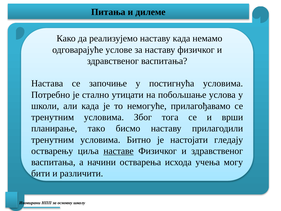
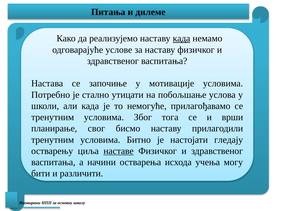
када at (181, 38) underline: none -> present
постигнућа: постигнућа -> мотивације
тако: тако -> свог
